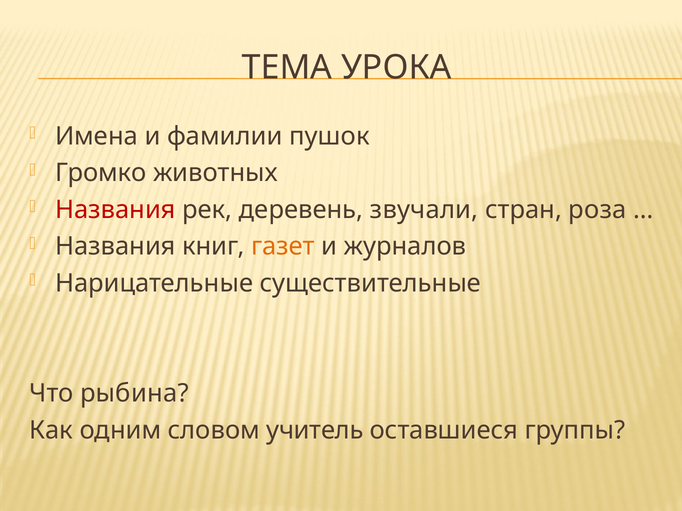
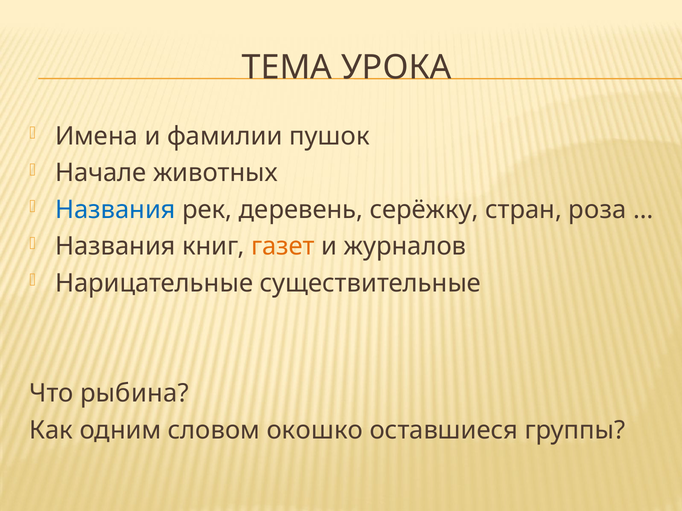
Громко: Громко -> Начале
Названия at (115, 210) colour: red -> blue
звучали: звучали -> серёжку
учитель: учитель -> окошко
